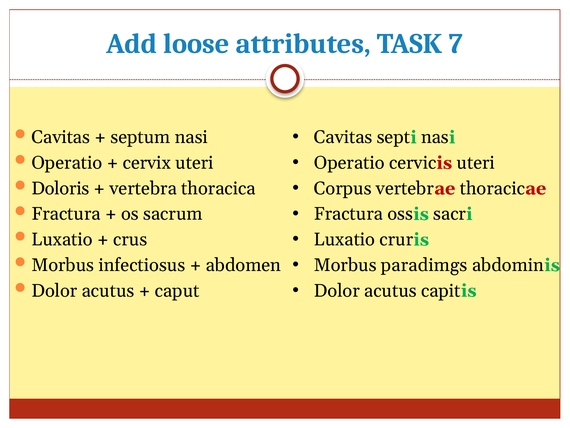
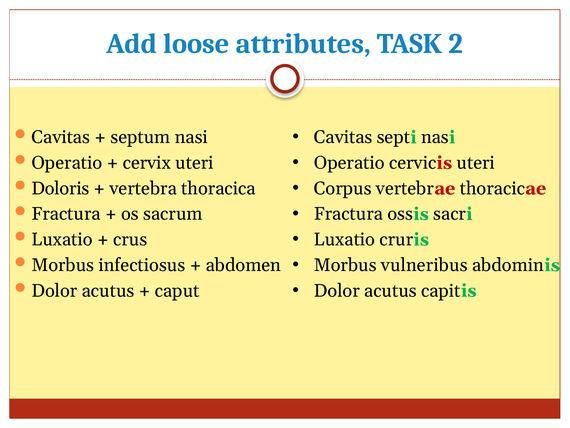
7: 7 -> 2
paradimgs: paradimgs -> vulneribus
